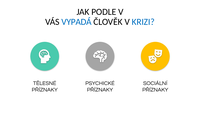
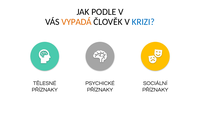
VYPADÁ colour: blue -> orange
